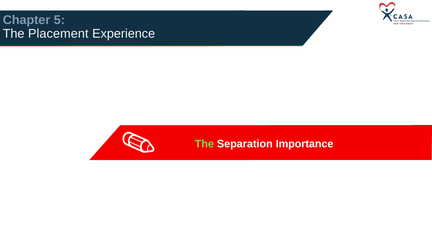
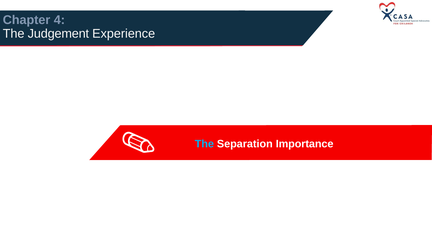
5: 5 -> 4
Placement: Placement -> Judgement
The at (204, 144) colour: light green -> light blue
